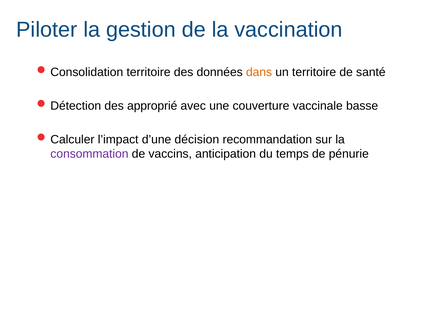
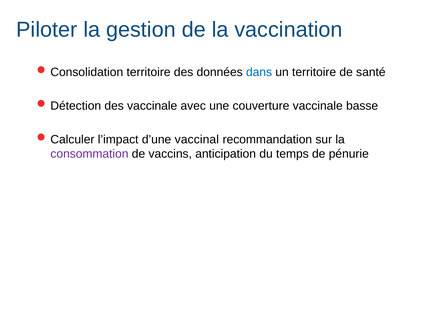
dans colour: orange -> blue
des approprié: approprié -> vaccinale
décision: décision -> vaccinal
